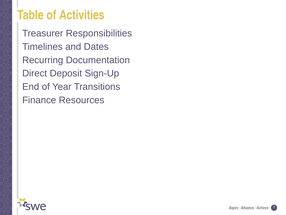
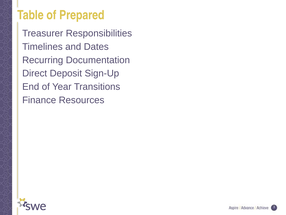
Activities: Activities -> Prepared
